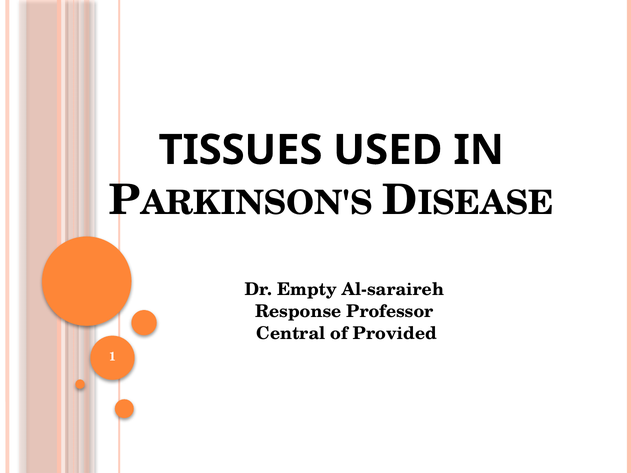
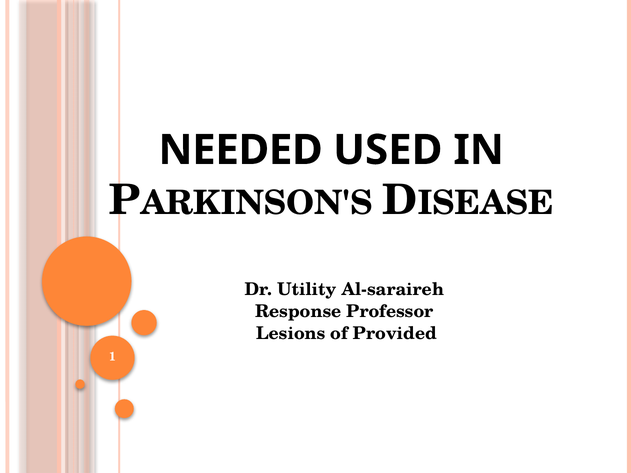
TISSUES: TISSUES -> NEEDED
Empty: Empty -> Utility
Central: Central -> Lesions
